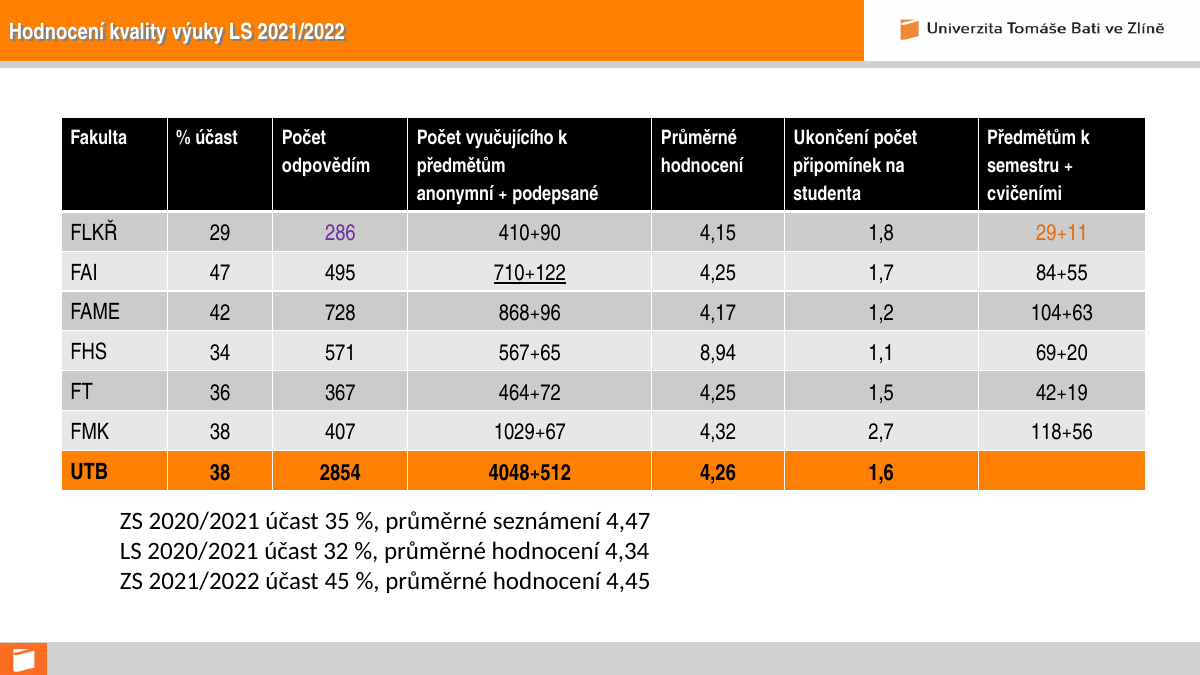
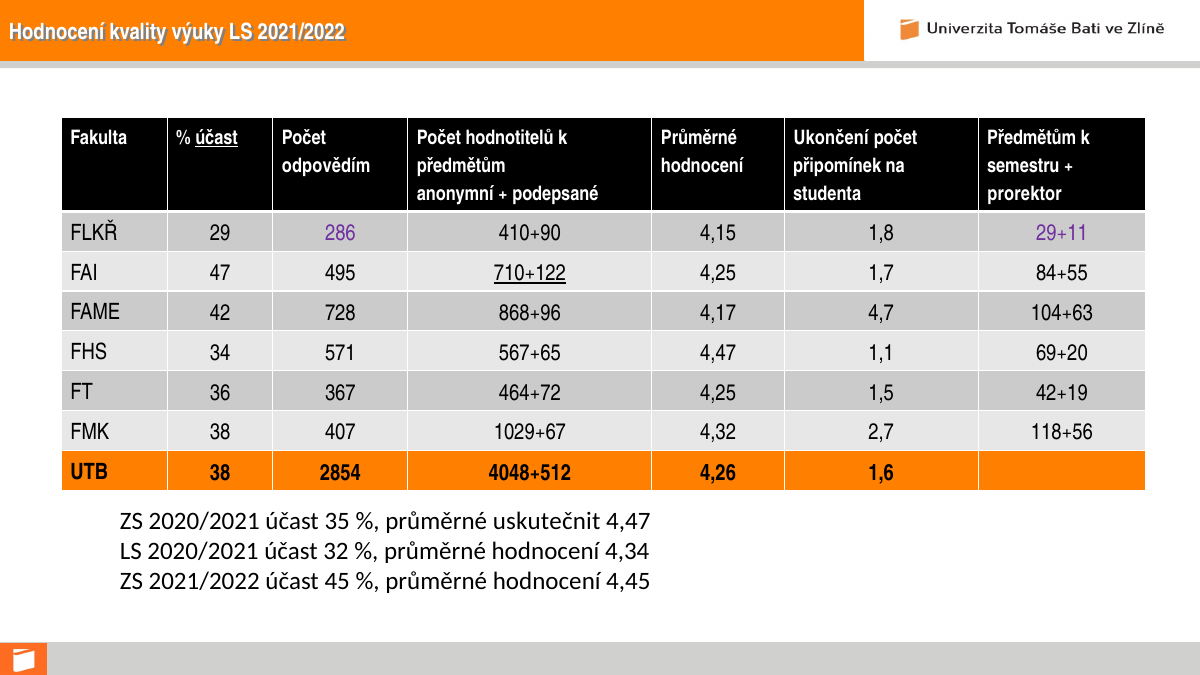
účast at (217, 138) underline: none -> present
vyučujícího: vyučujícího -> hodnotitelů
cvičeními: cvičeními -> prorektor
29+11 colour: orange -> purple
1,2: 1,2 -> 4,7
567+65 8,94: 8,94 -> 4,47
seznámení: seznámení -> uskutečnit
